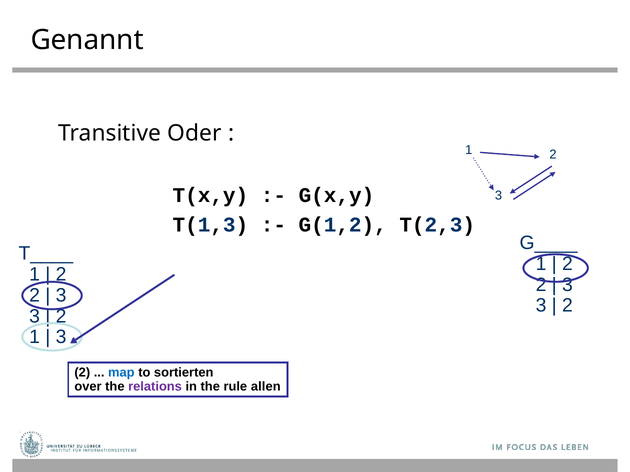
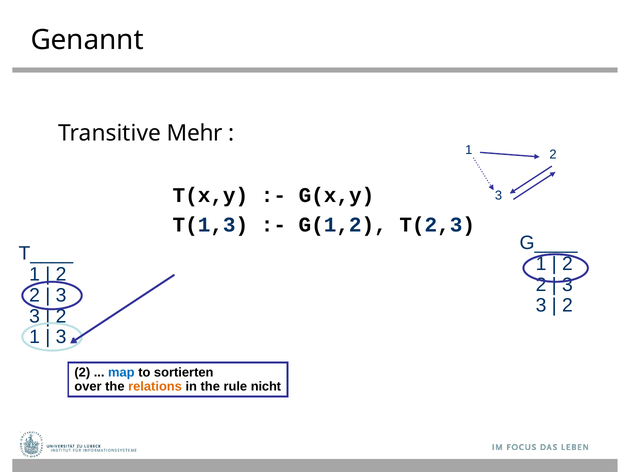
Oder: Oder -> Mehr
relations colour: purple -> orange
allen: allen -> nicht
